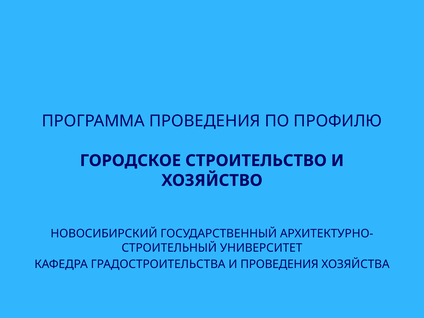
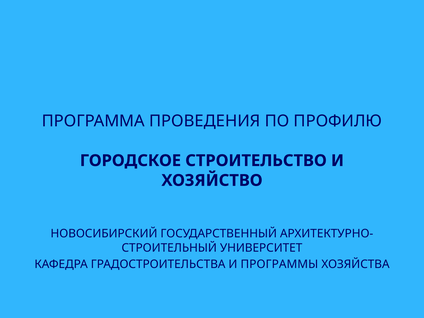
И ПРОВЕДЕНИЯ: ПРОВЕДЕНИЯ -> ПРОГРАММЫ
